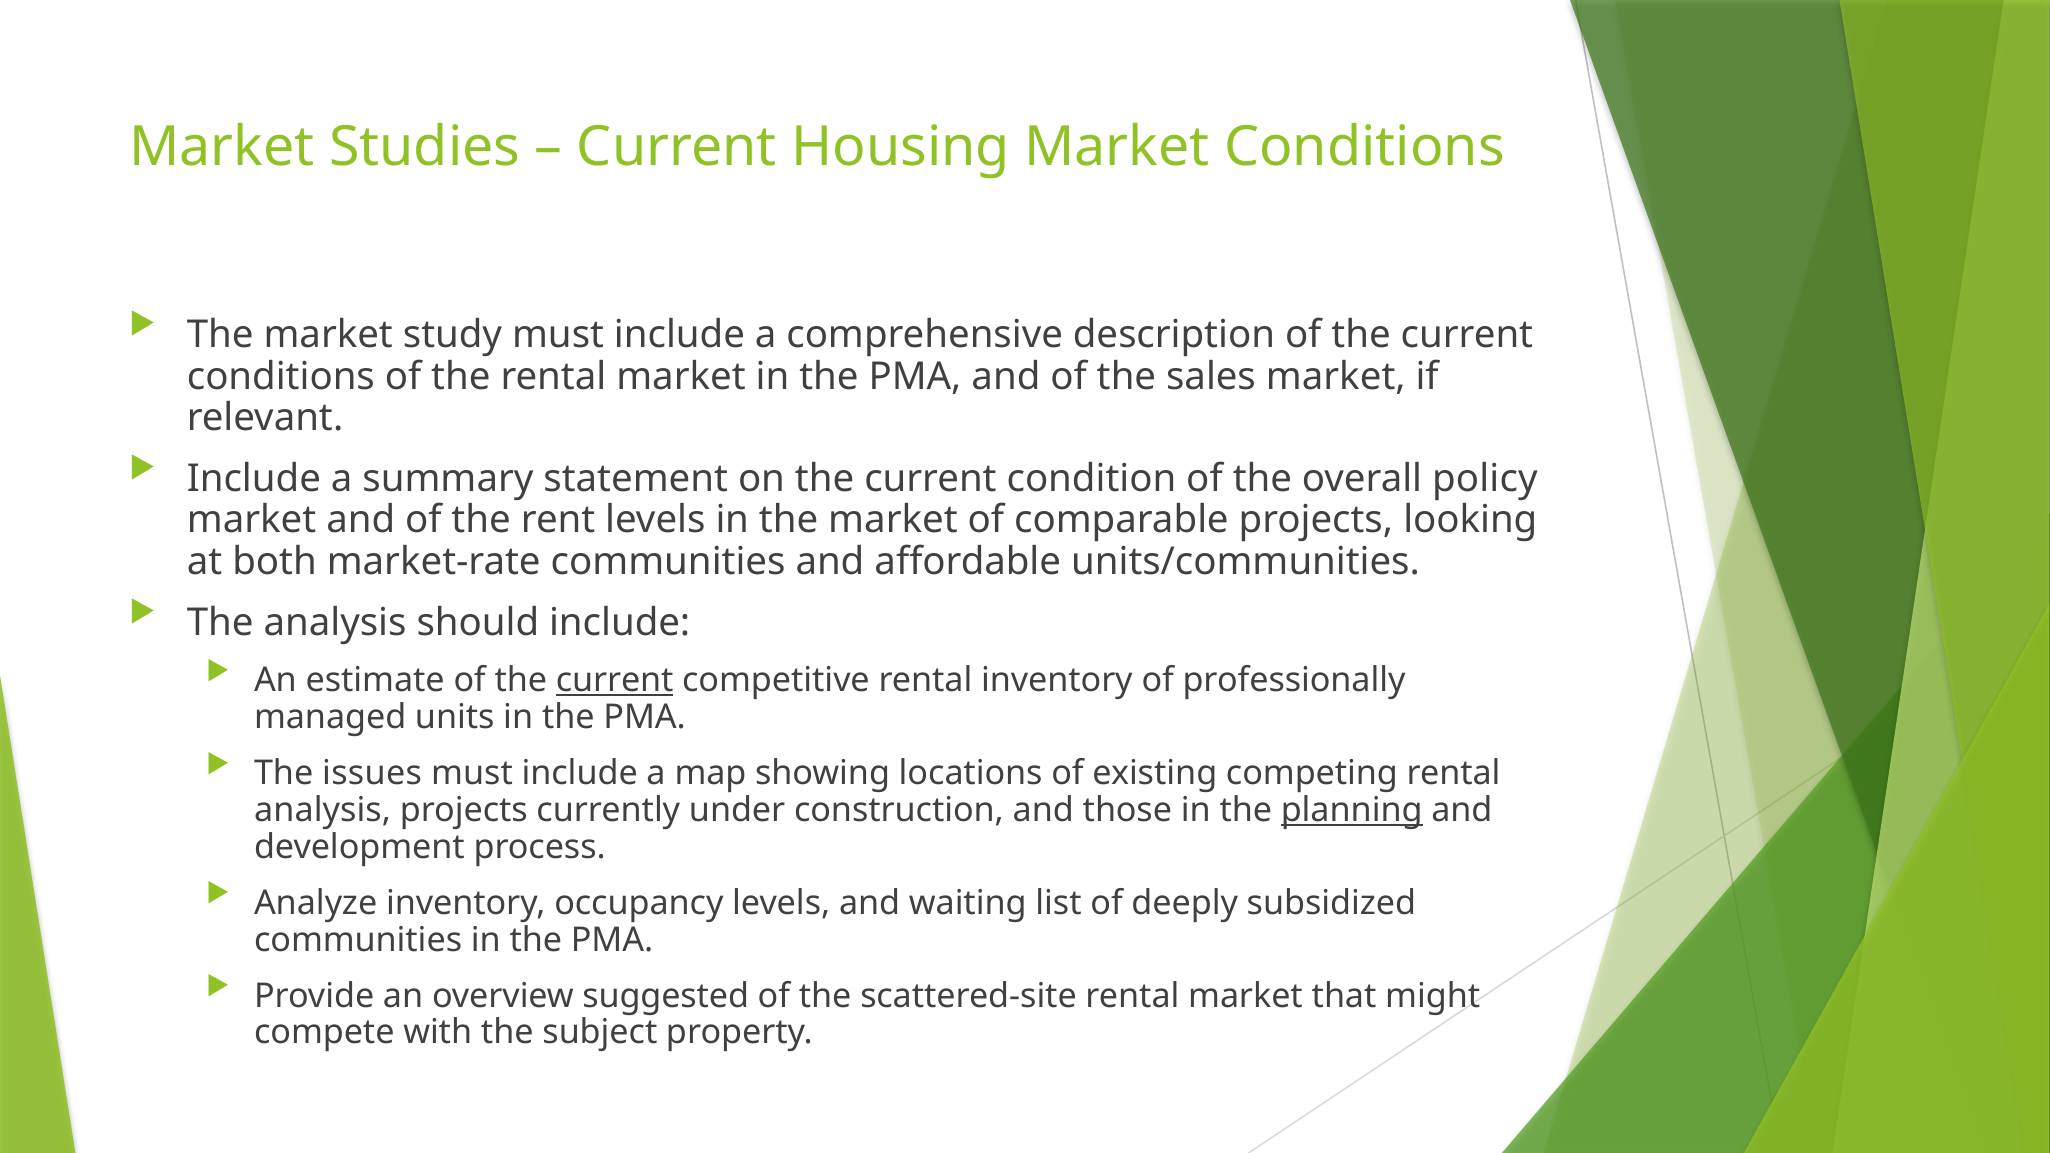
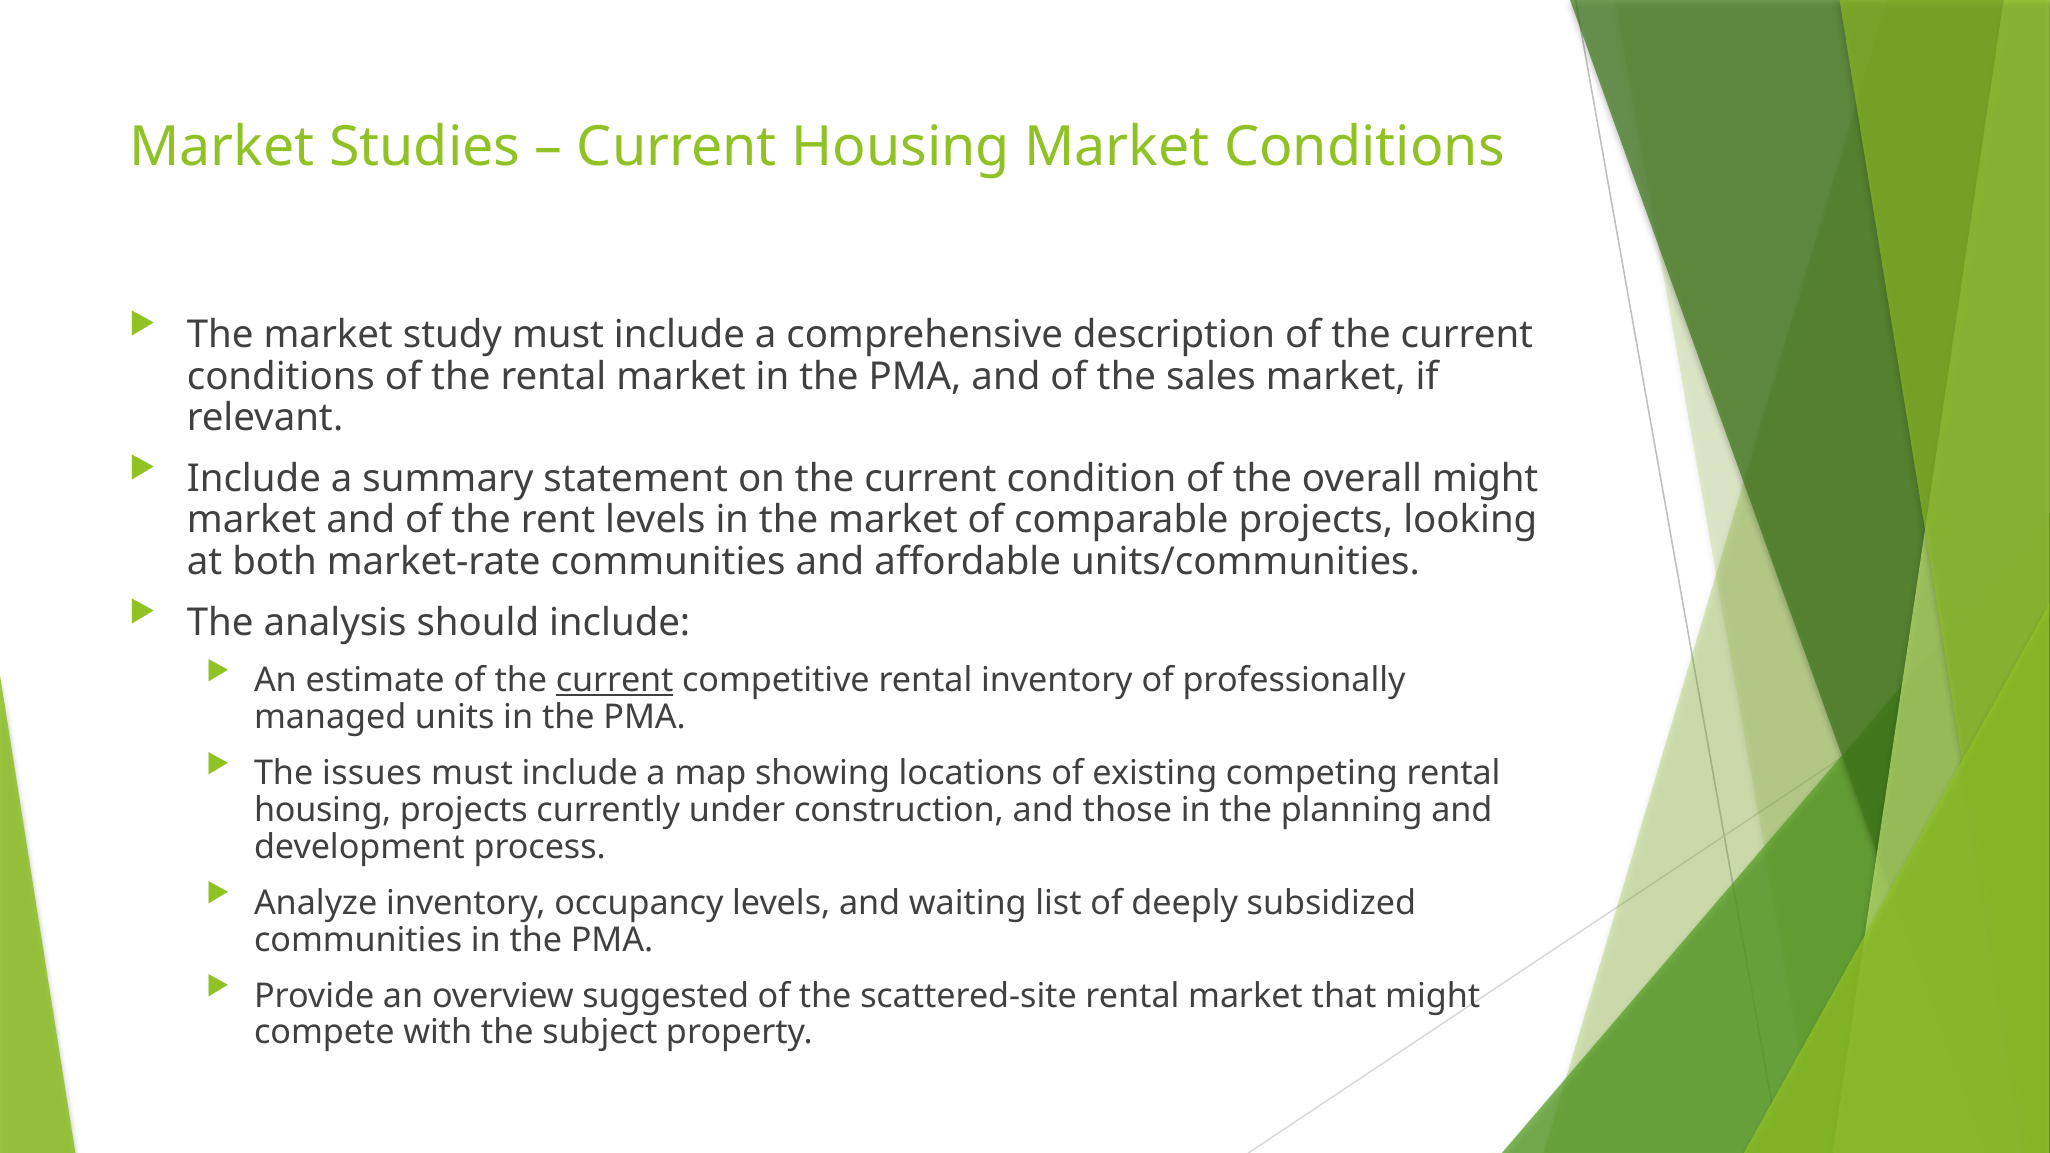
overall policy: policy -> might
analysis at (323, 810): analysis -> housing
planning underline: present -> none
